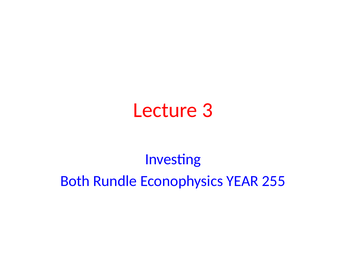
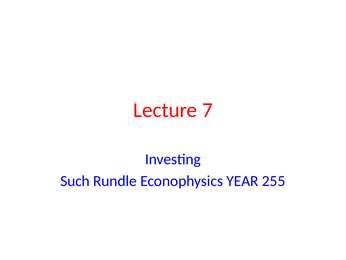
3: 3 -> 7
Both: Both -> Such
